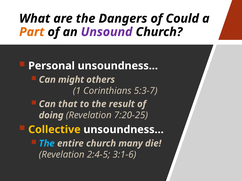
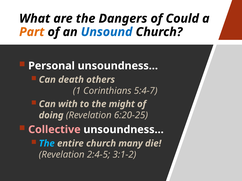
Unsound colour: purple -> blue
might: might -> death
5:3-7: 5:3-7 -> 5:4-7
that: that -> with
result: result -> might
7:20-25: 7:20-25 -> 6:20-25
Collective colour: yellow -> pink
3:1-6: 3:1-6 -> 3:1-2
